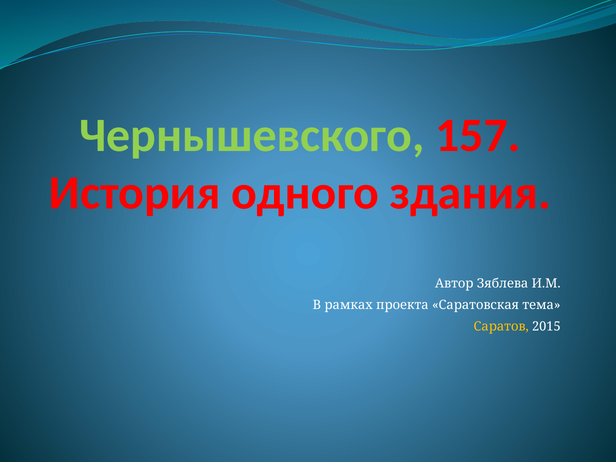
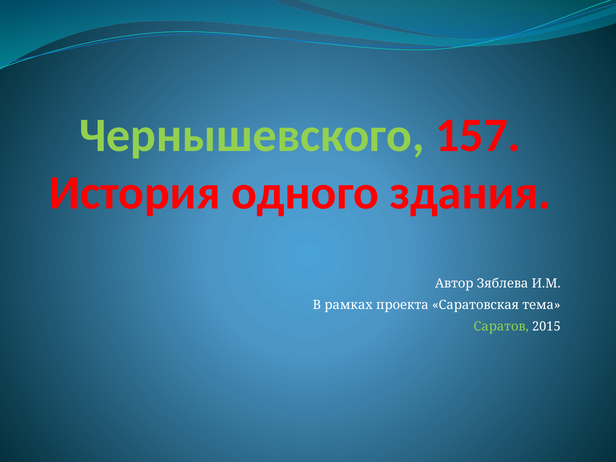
Саратов colour: yellow -> light green
